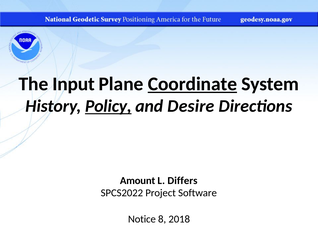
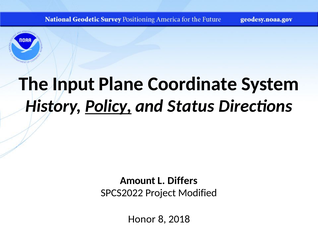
Coordinate underline: present -> none
Desire: Desire -> Status
Software: Software -> Modified
Notice: Notice -> Honor
